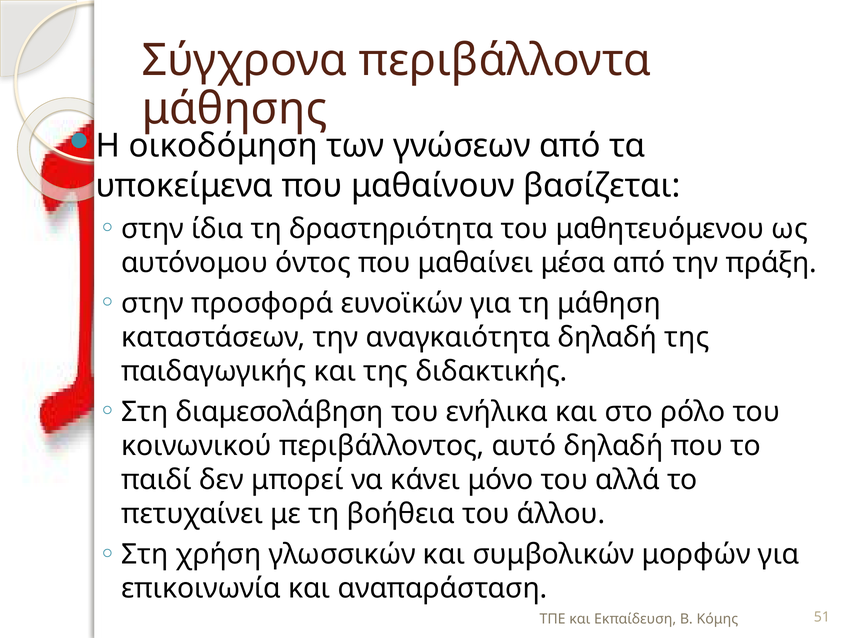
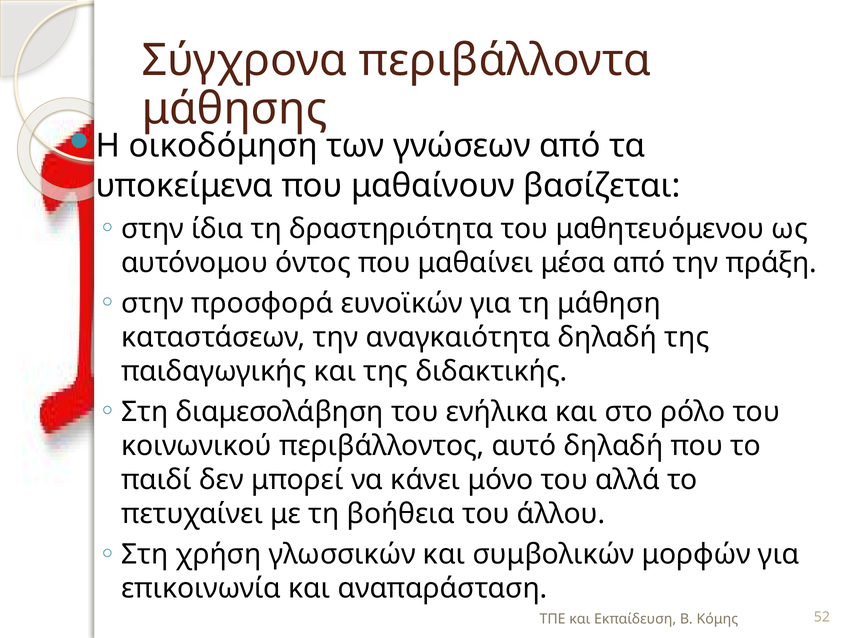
51: 51 -> 52
